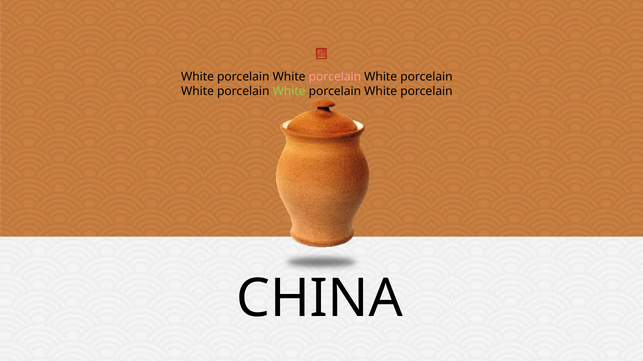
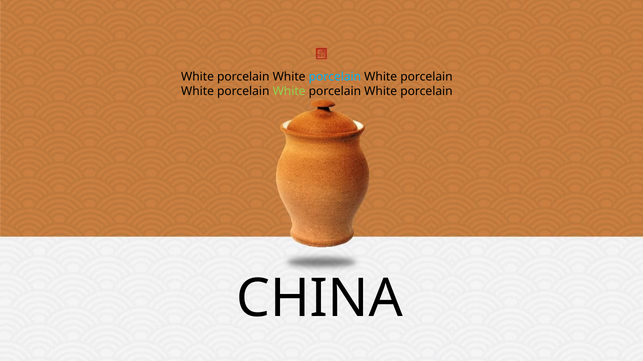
porcelain at (335, 77) colour: pink -> light blue
